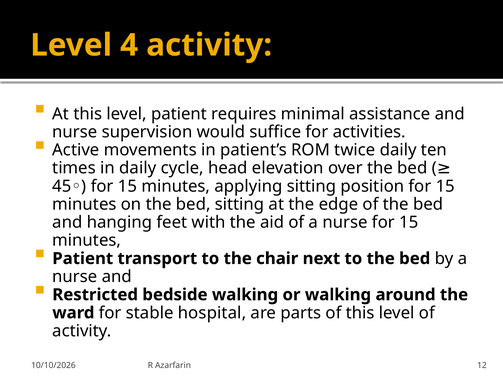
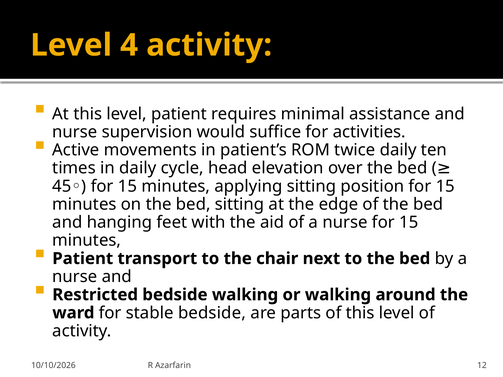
stable hospital: hospital -> bedside
